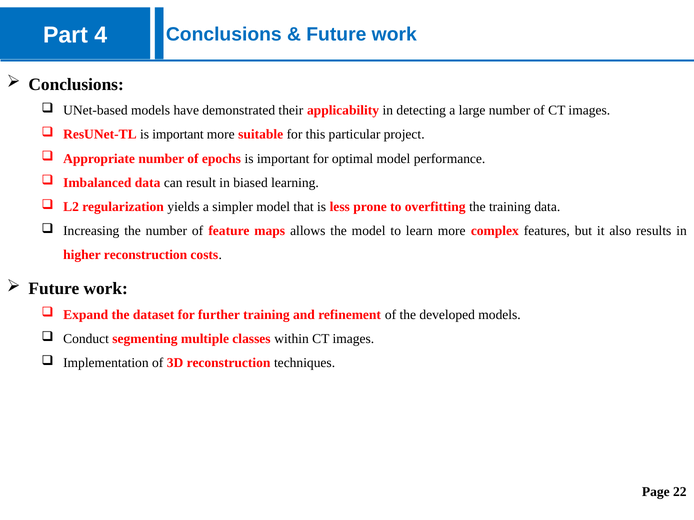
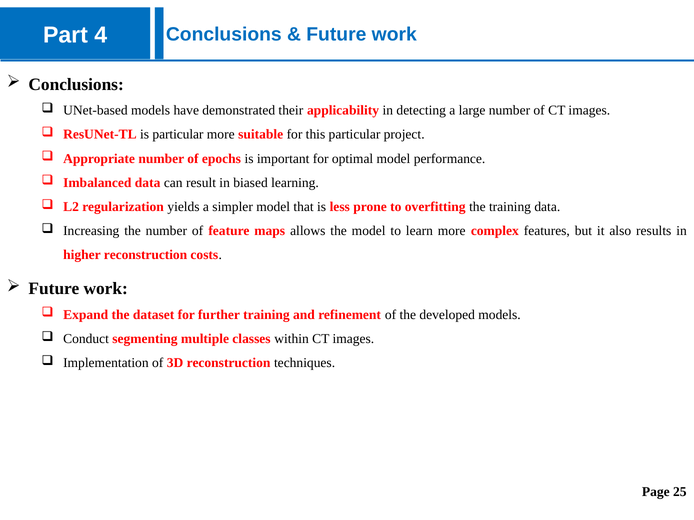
ResUNet-TL is important: important -> particular
22: 22 -> 25
